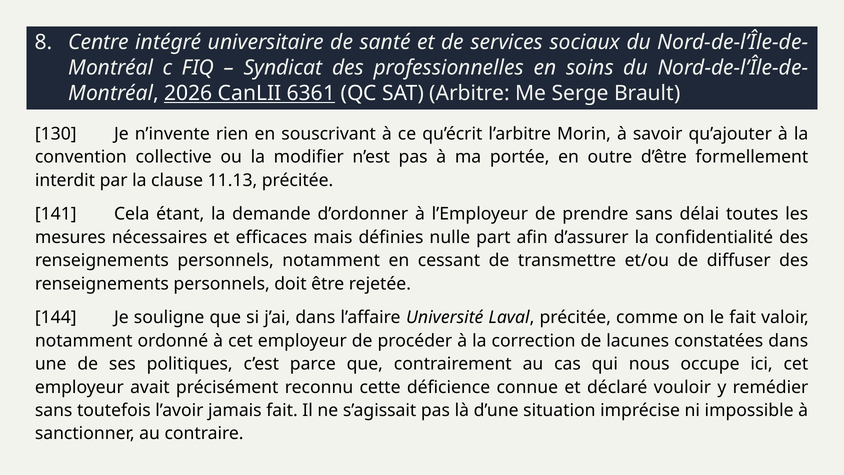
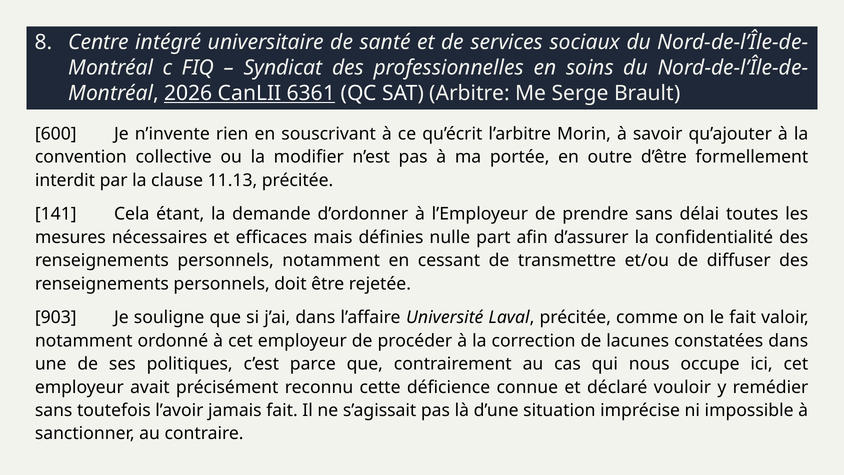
130: 130 -> 600
144: 144 -> 903
